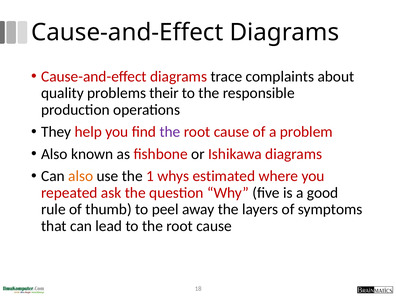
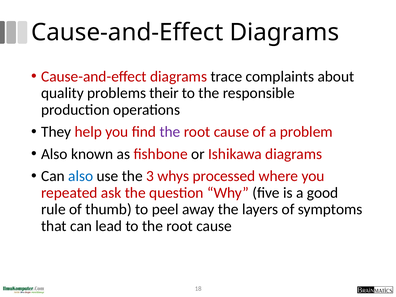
also at (81, 176) colour: orange -> blue
1: 1 -> 3
estimated: estimated -> processed
